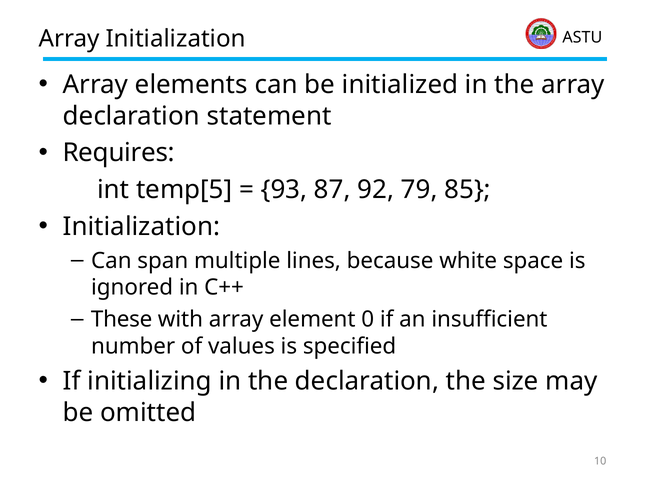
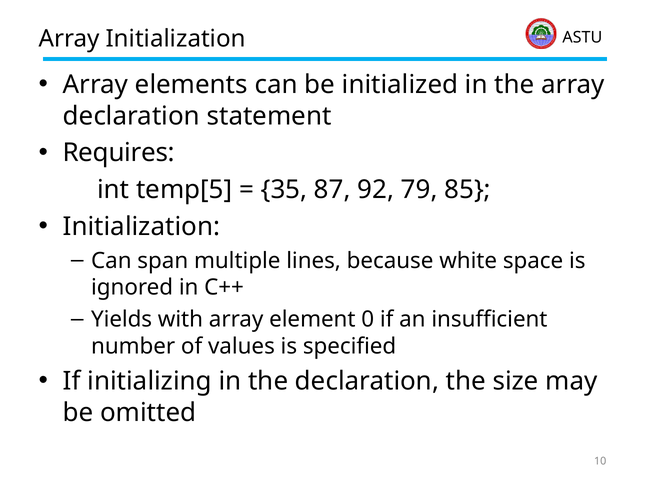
93: 93 -> 35
These: These -> Yields
